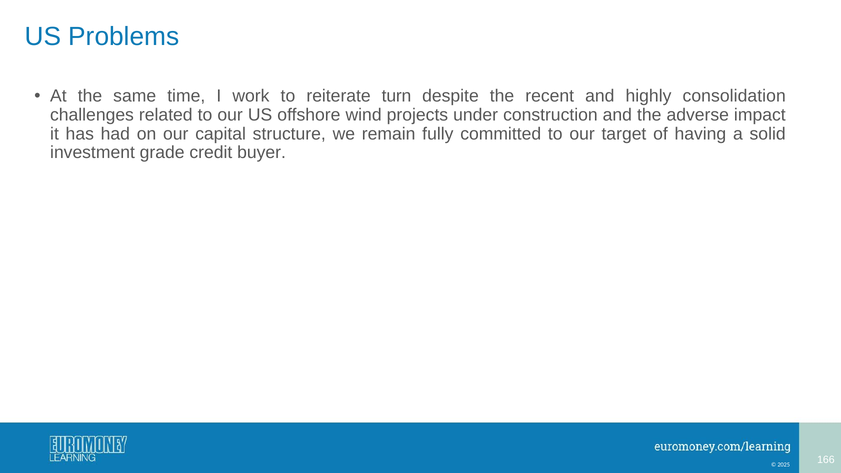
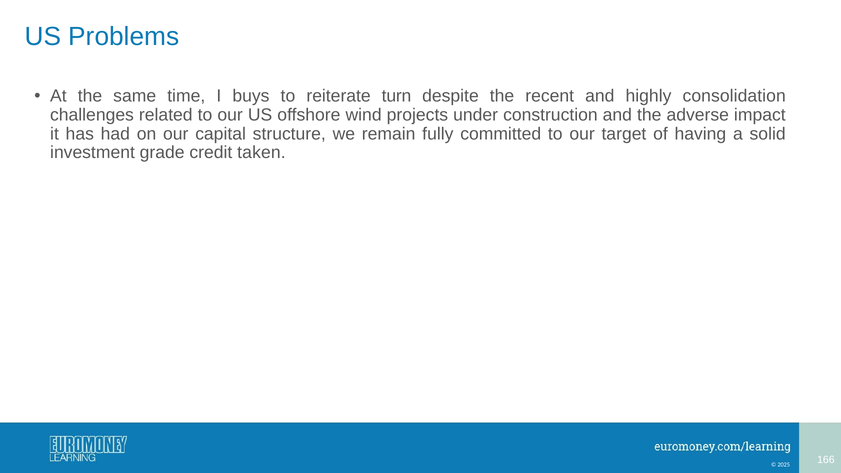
work: work -> buys
buyer: buyer -> taken
